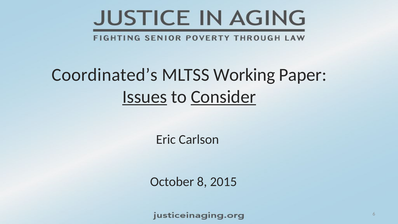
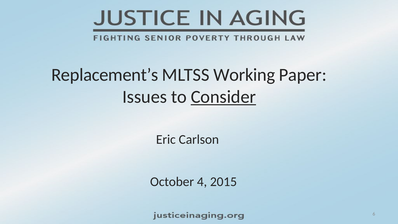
Coordinated’s: Coordinated’s -> Replacement’s
Issues underline: present -> none
8: 8 -> 4
